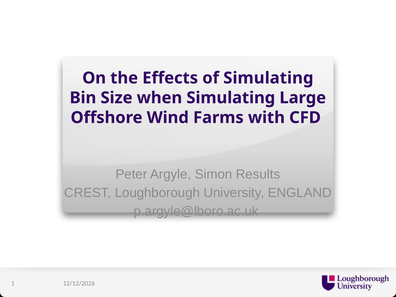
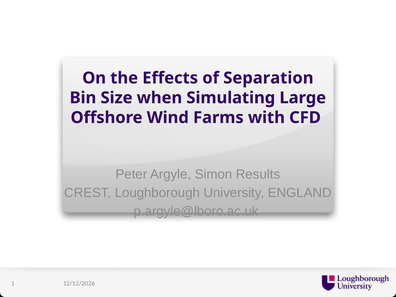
of Simulating: Simulating -> Separation
